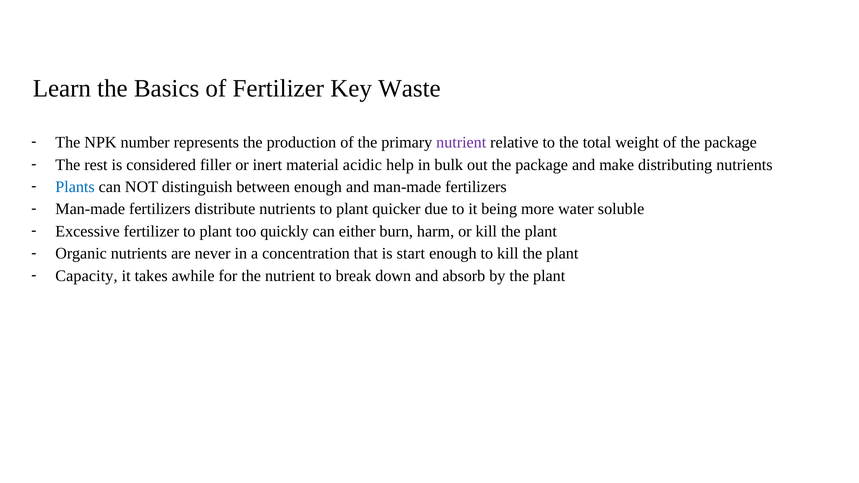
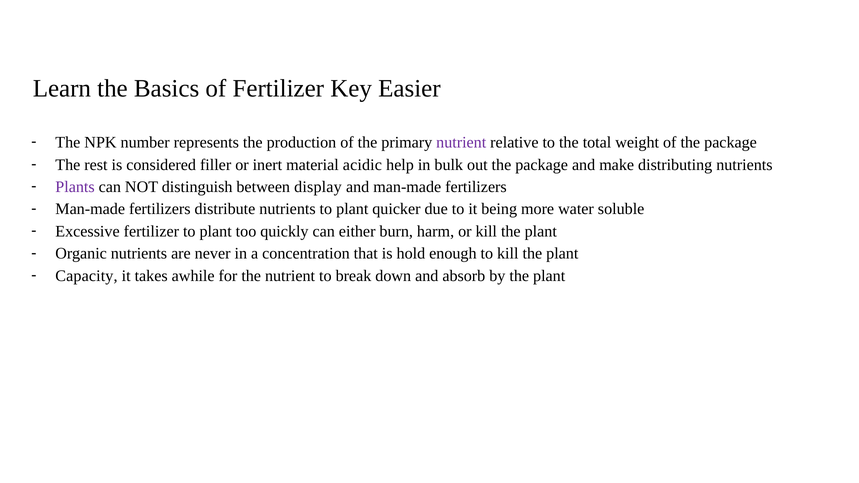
Waste: Waste -> Easier
Plants colour: blue -> purple
between enough: enough -> display
start: start -> hold
